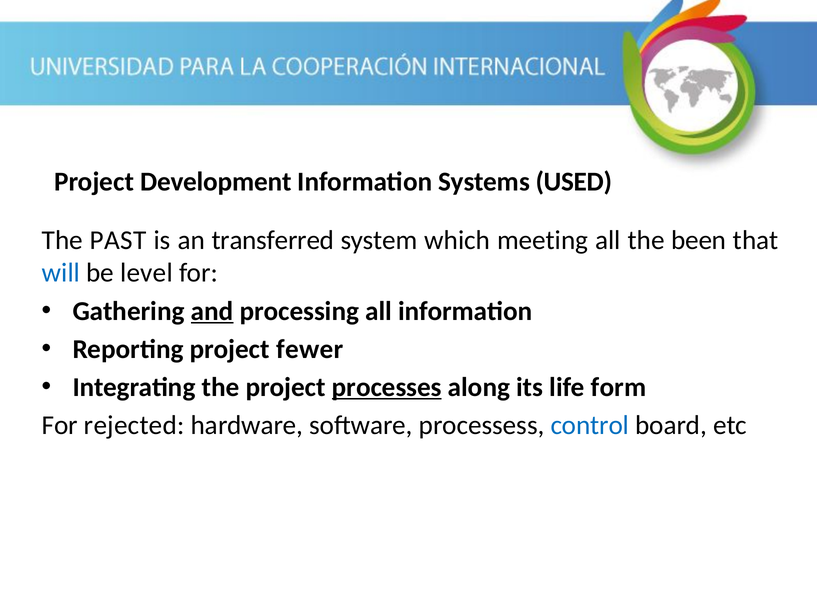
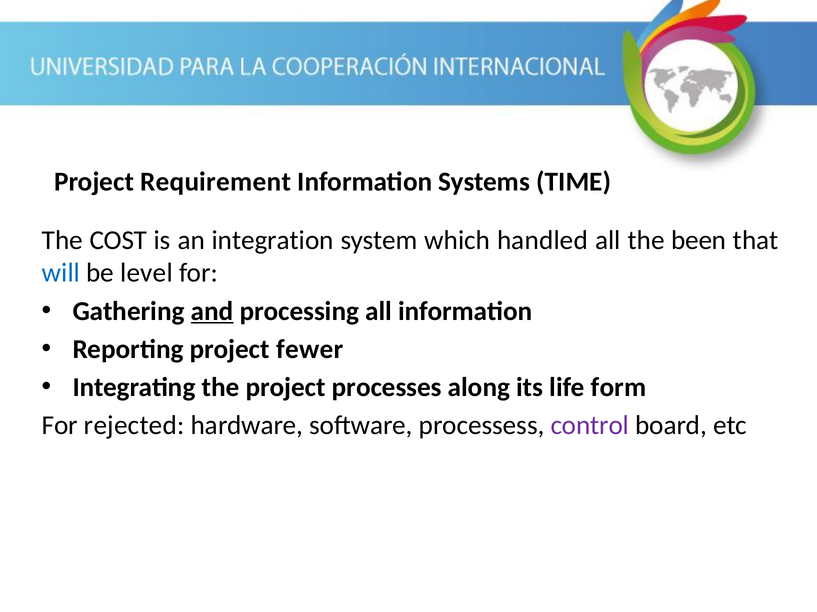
Development: Development -> Requirement
USED: USED -> TIME
PAST: PAST -> COST
transferred: transferred -> integration
meeting: meeting -> handled
processes underline: present -> none
control colour: blue -> purple
